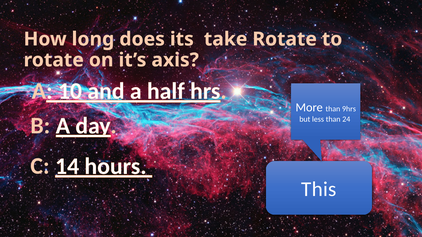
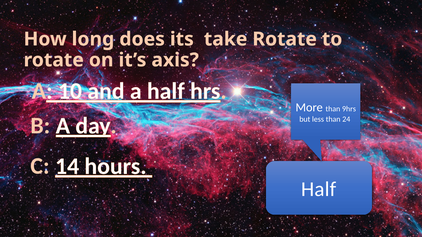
This at (319, 190): This -> Half
